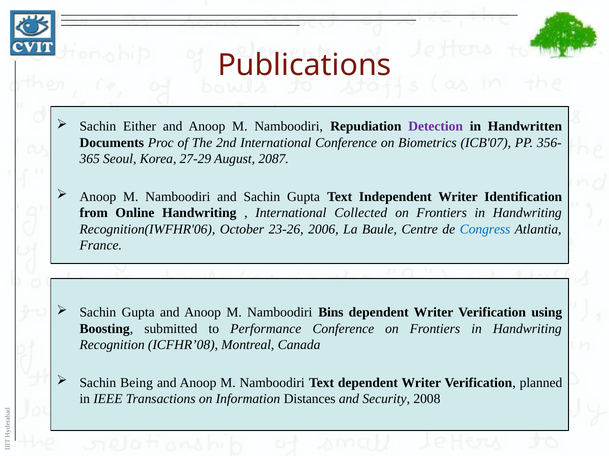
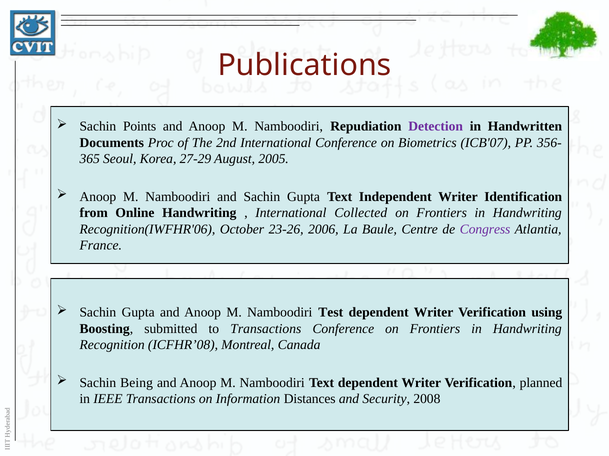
Either: Either -> Points
2087: 2087 -> 2005
Congress colour: blue -> purple
Bins: Bins -> Test
to Performance: Performance -> Transactions
